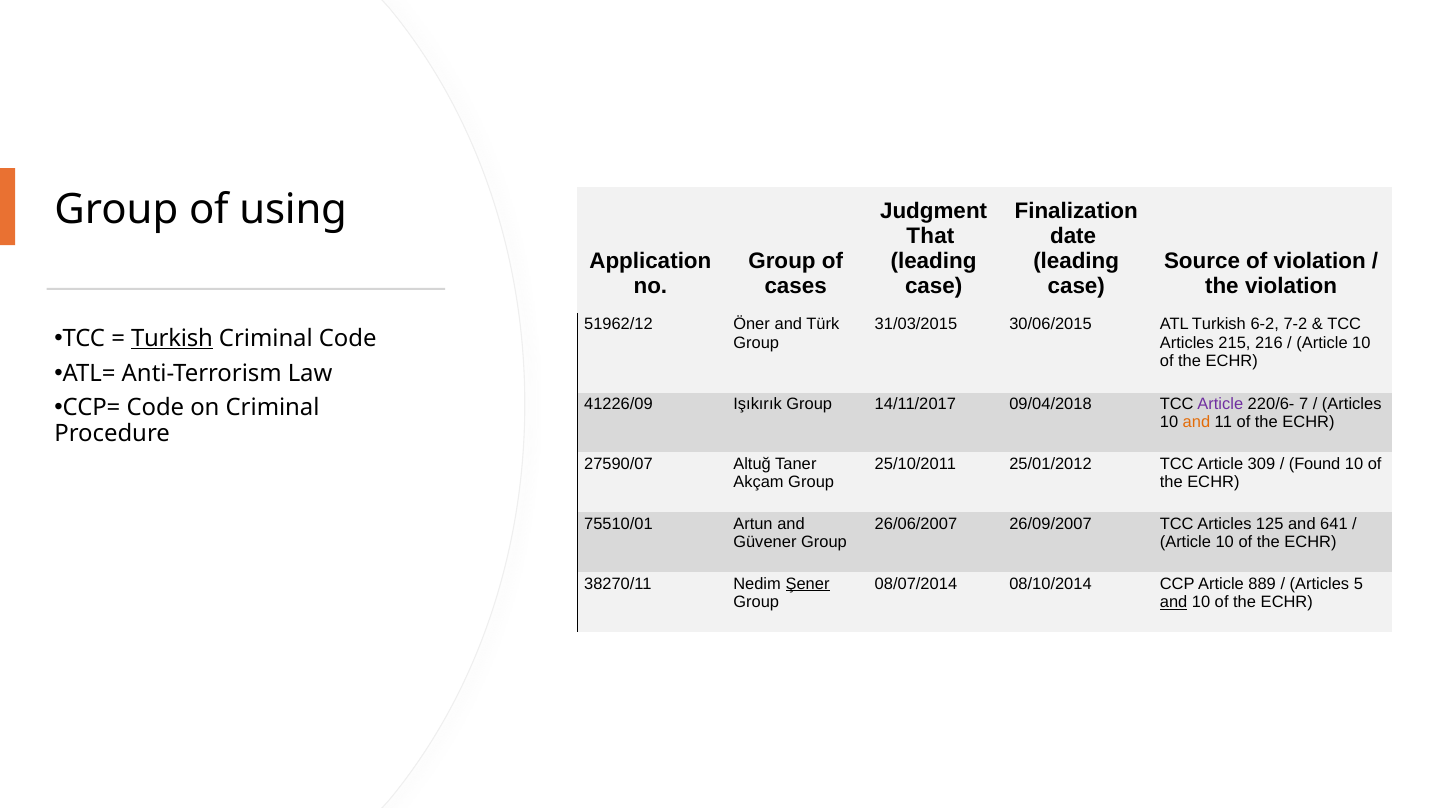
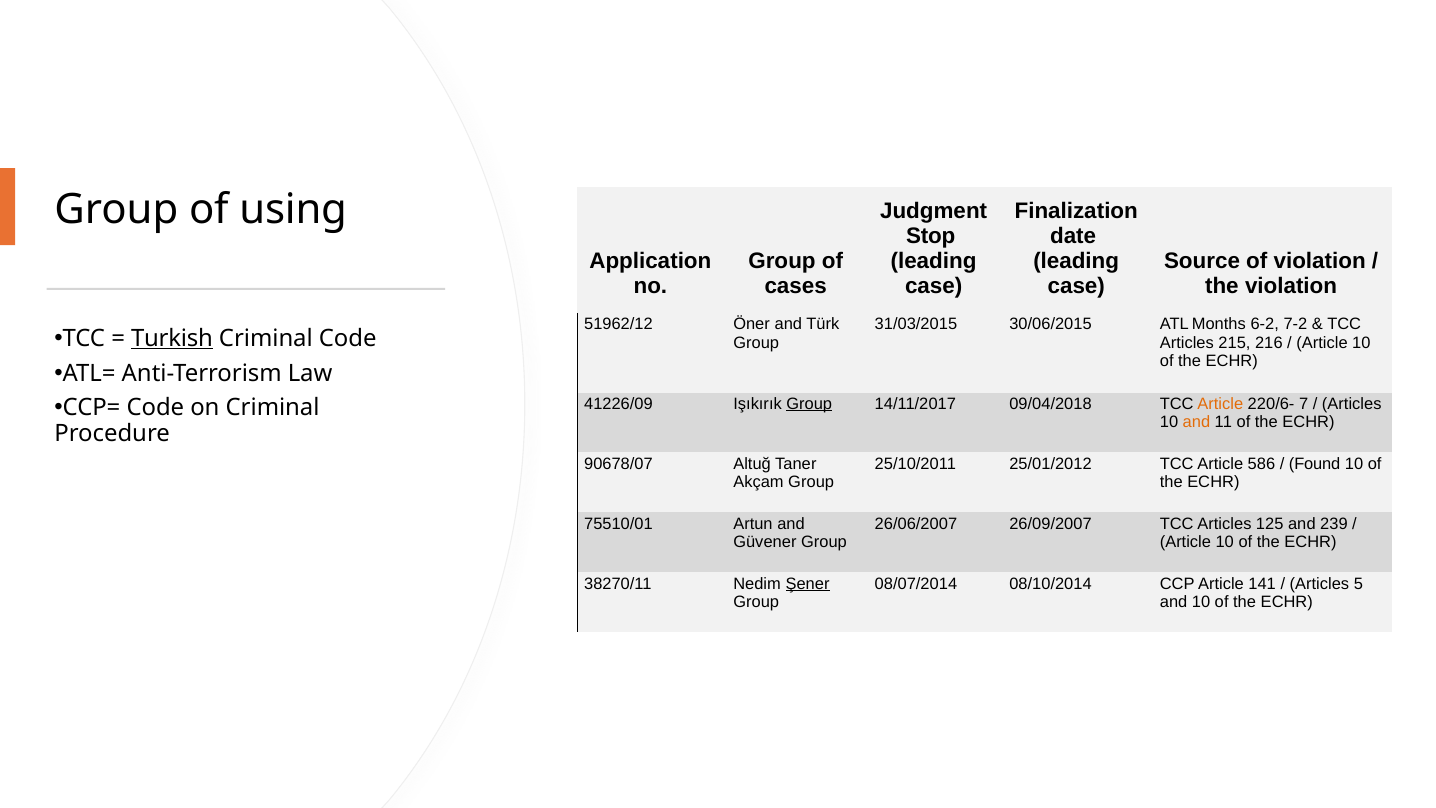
That: That -> Stop
ATL Turkish: Turkish -> Months
Group at (809, 404) underline: none -> present
Article at (1220, 404) colour: purple -> orange
27590/07: 27590/07 -> 90678/07
309: 309 -> 586
641: 641 -> 239
889: 889 -> 141
and at (1174, 602) underline: present -> none
